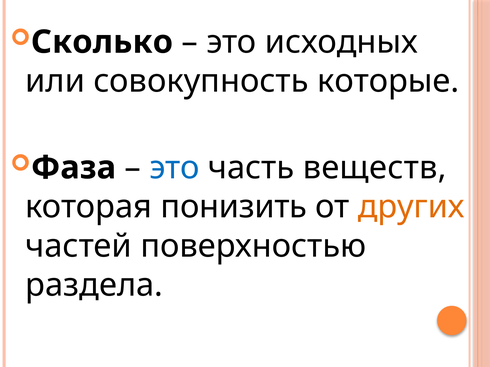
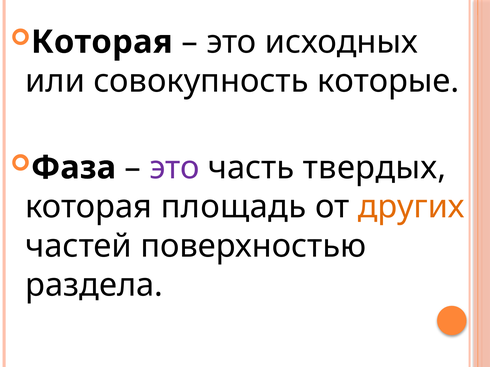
Сколько at (102, 42): Сколько -> Которая
это at (175, 168) colour: blue -> purple
веществ: веществ -> твердых
понизить: понизить -> площадь
